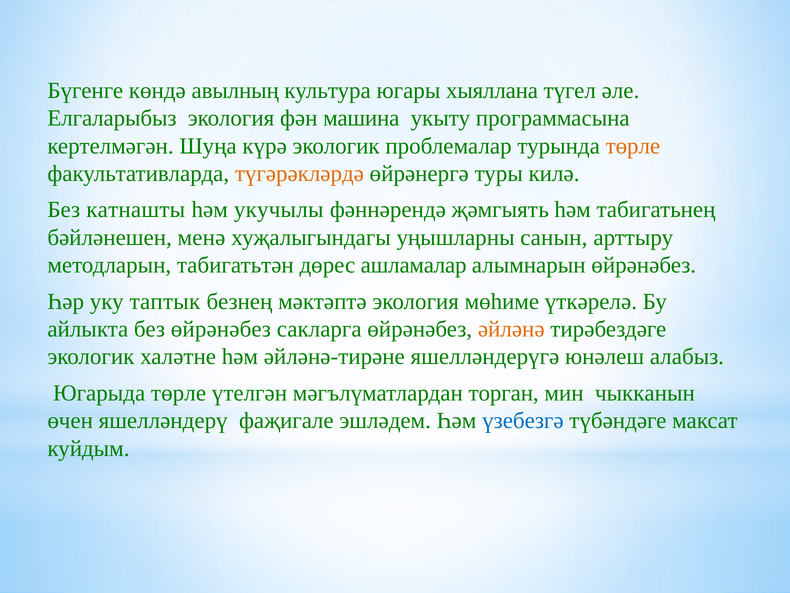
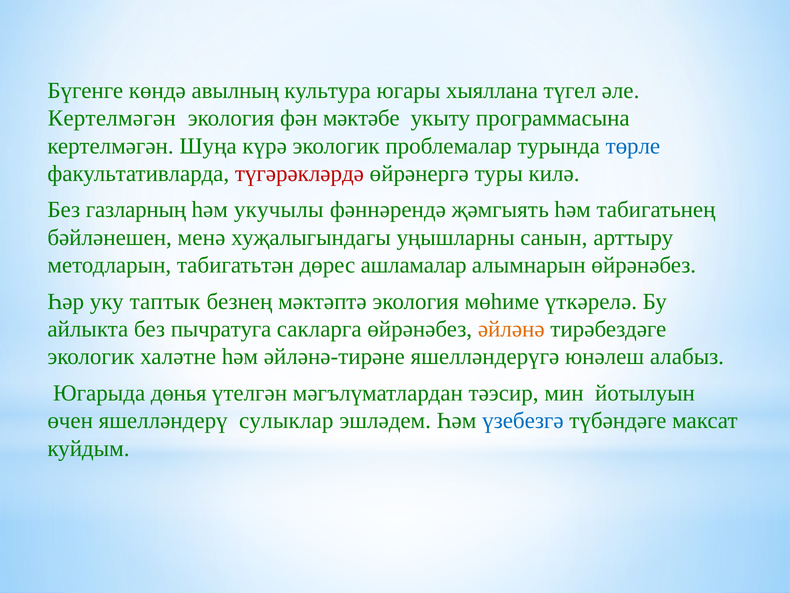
Елгаларыбыз at (112, 118): Елгаларыбыз -> Кертелмәгән
машина: машина -> мәктәбе
төрле at (633, 146) colour: orange -> blue
түгәрәкләрдә colour: orange -> red
катнашты: катнашты -> газларның
без өйрәнәбез: өйрәнәбез -> пычратуга
Югарыда төрле: төрле -> дөнья
торган: торган -> тәэсир
чыкканын: чыкканын -> йотылуын
фаҗигале: фаҗигале -> сулыклар
